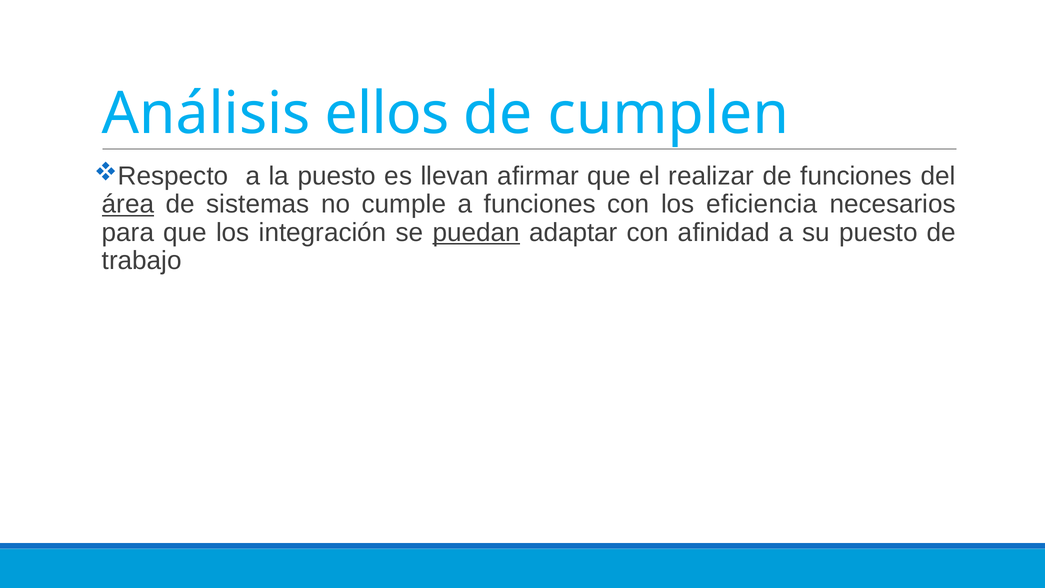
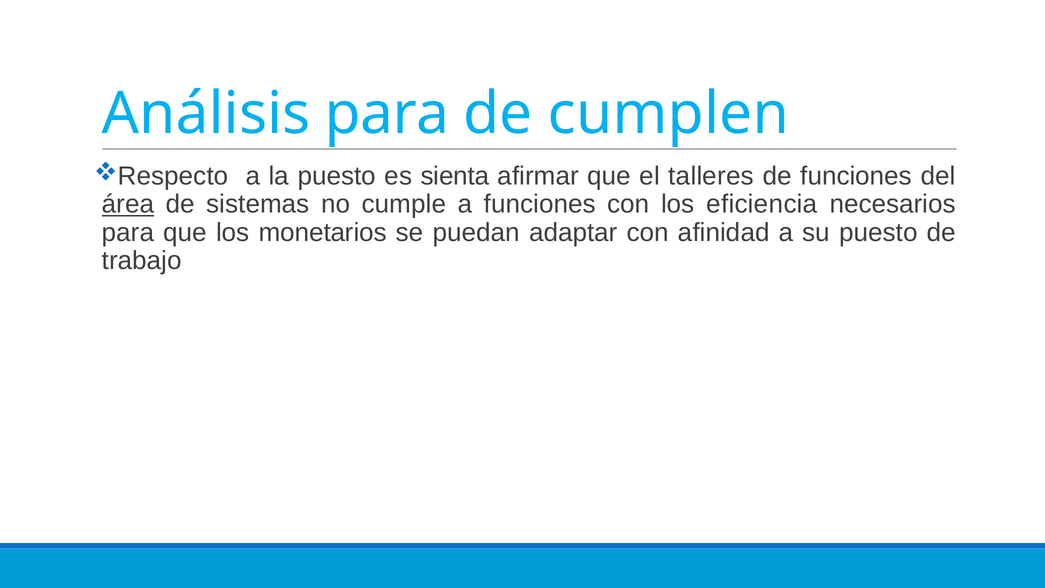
Análisis ellos: ellos -> para
llevan: llevan -> sienta
realizar: realizar -> talleres
integración: integración -> monetarios
puedan underline: present -> none
